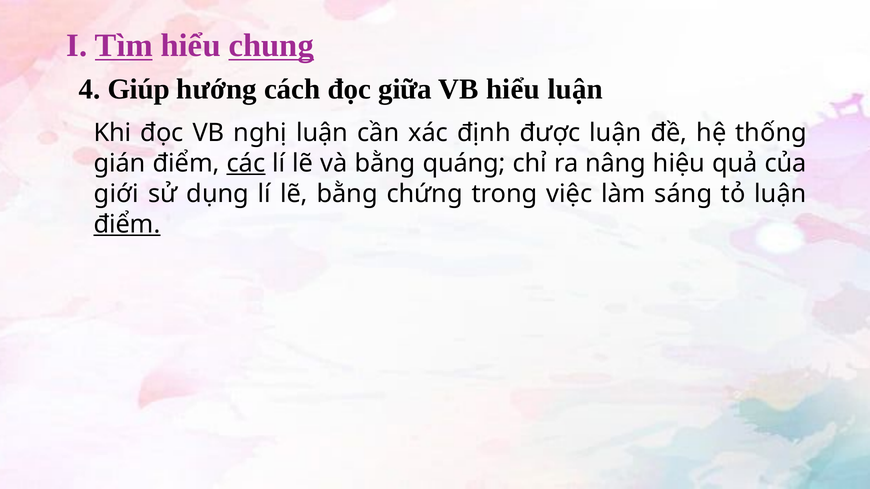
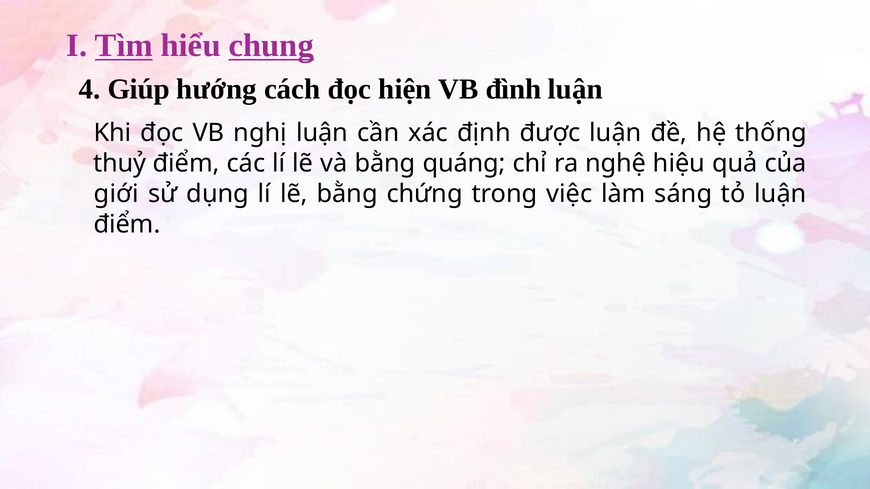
giữa: giữa -> hiện
VB hiểu: hiểu -> đình
gián: gián -> thuỷ
các underline: present -> none
nâng: nâng -> nghệ
điểm at (127, 224) underline: present -> none
